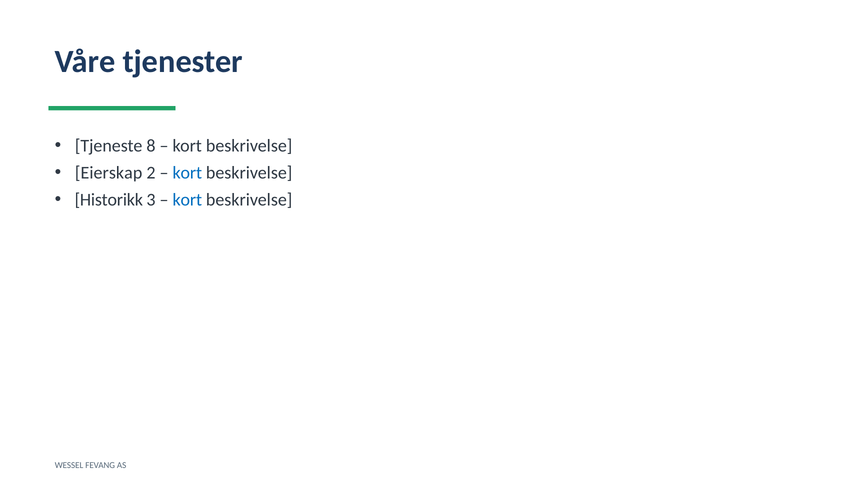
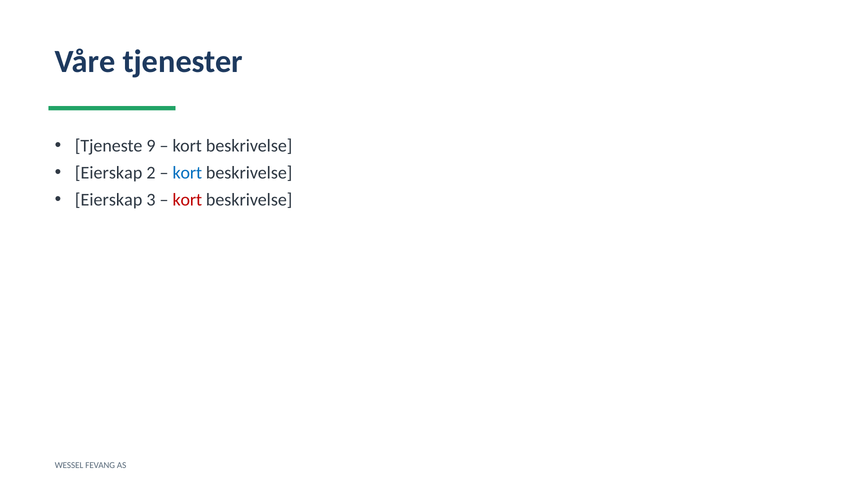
8: 8 -> 9
Historikk at (109, 200): Historikk -> Eierskap
kort at (187, 200) colour: blue -> red
